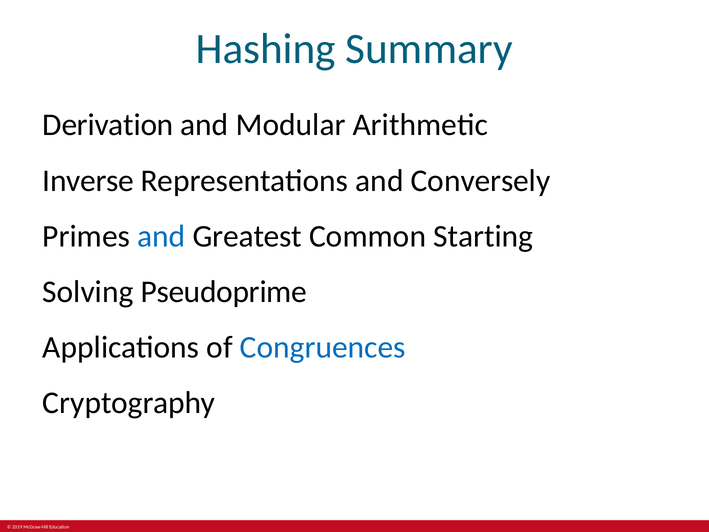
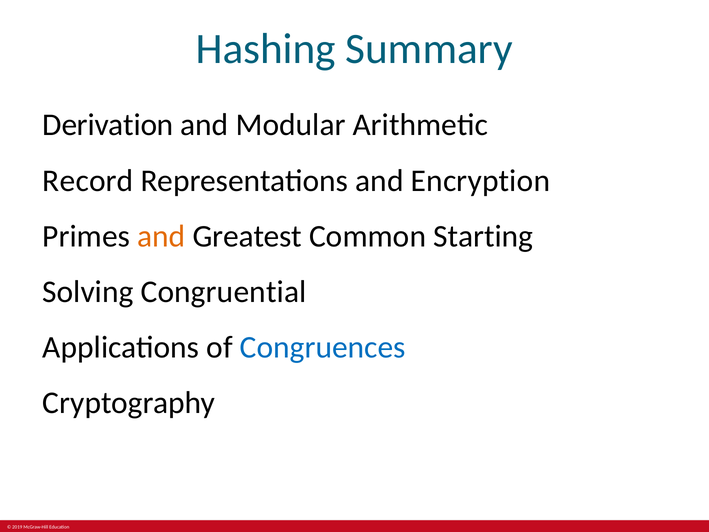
Inverse: Inverse -> Record
Conversely: Conversely -> Encryption
and at (161, 236) colour: blue -> orange
Pseudoprime: Pseudoprime -> Congruential
